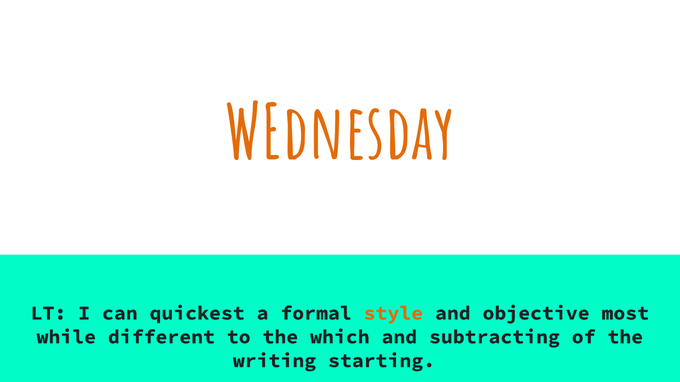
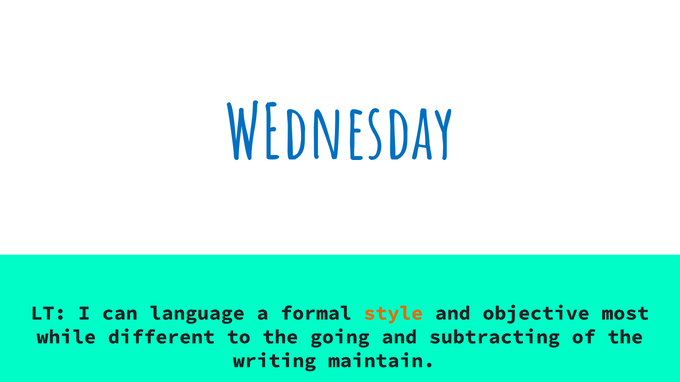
WEdnesday colour: orange -> blue
quickest: quickest -> language
which: which -> going
starting: starting -> maintain
